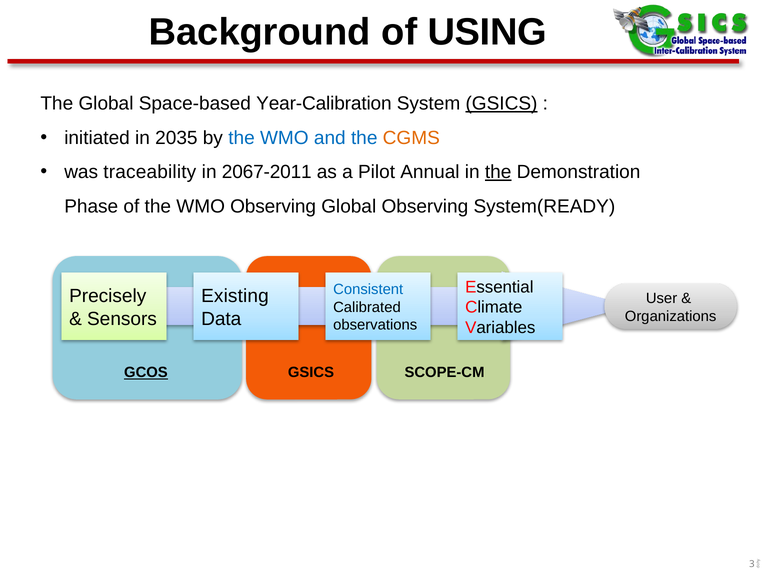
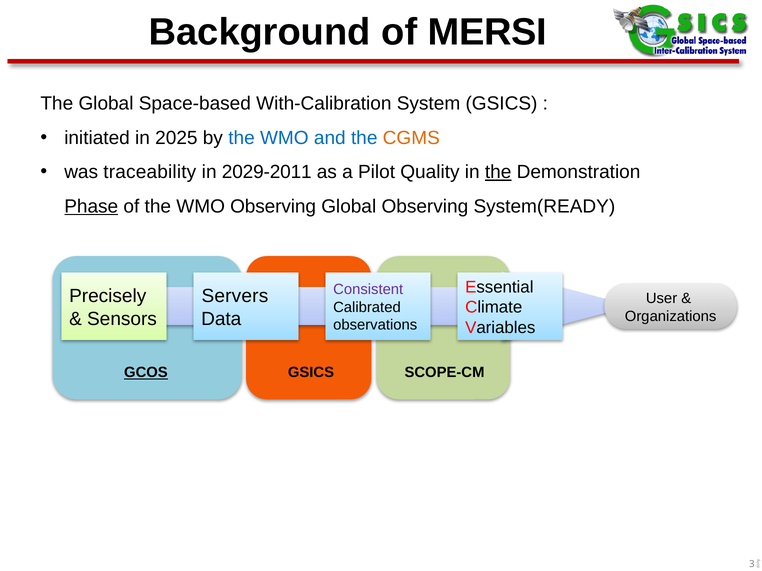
USING: USING -> MERSI
Year-Calibration: Year-Calibration -> With-Calibration
GSICS at (501, 104) underline: present -> none
2035: 2035 -> 2025
2067-2011: 2067-2011 -> 2029-2011
Annual: Annual -> Quality
Phase underline: none -> present
Consistent colour: blue -> purple
Existing: Existing -> Servers
